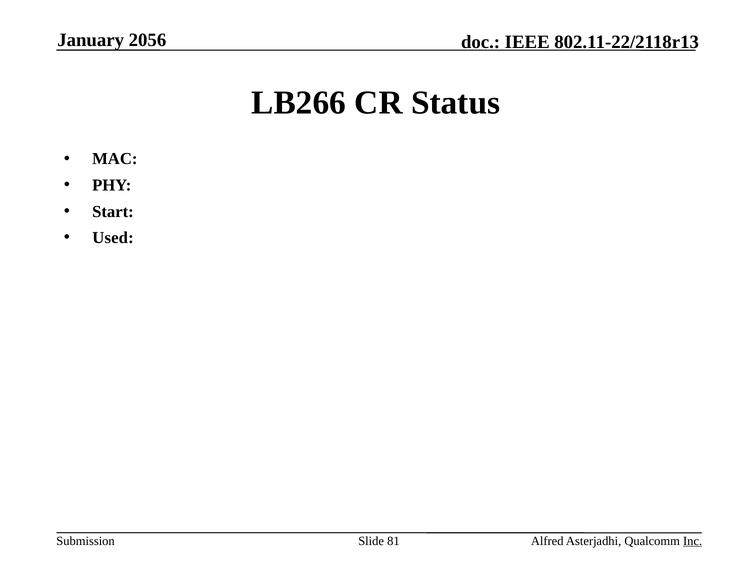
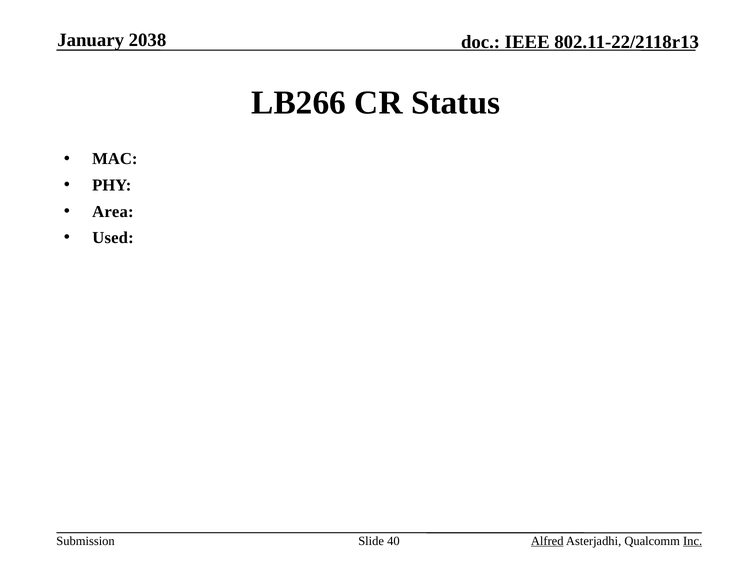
2056: 2056 -> 2038
Start: Start -> Area
81: 81 -> 40
Alfred underline: none -> present
